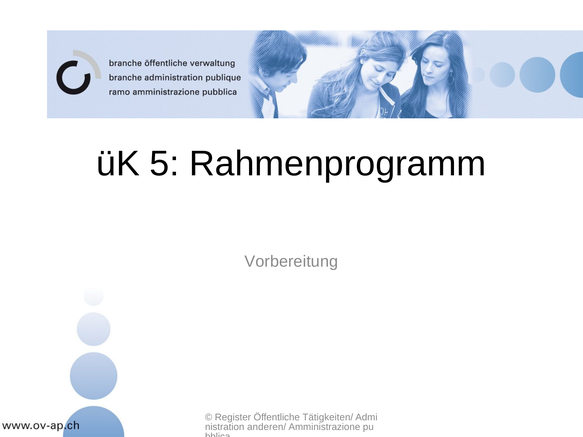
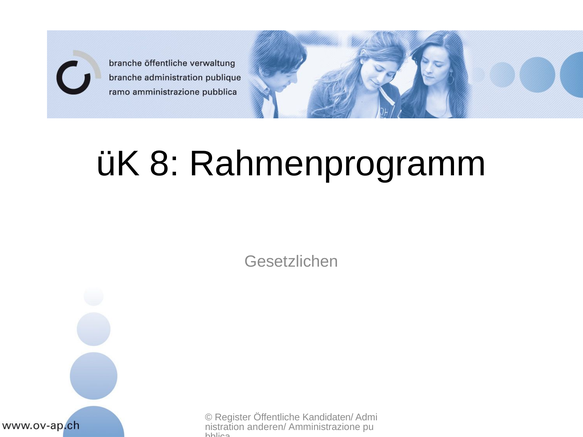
5: 5 -> 8
Vorbereitung: Vorbereitung -> Gesetzlichen
Tätigkeiten/: Tätigkeiten/ -> Kandidaten/
